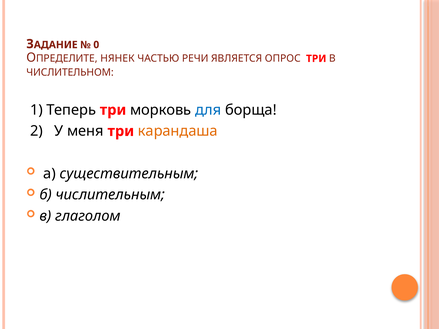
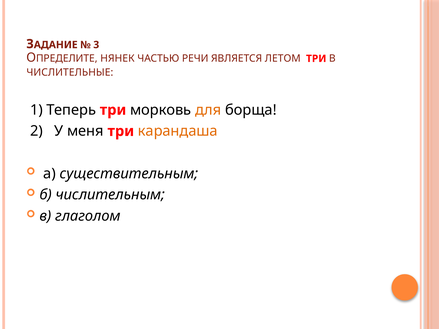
0: 0 -> 3
ОПРОС: ОПРОС -> ЛЕТОМ
ЧИСЛИТЕЛЬНОМ: ЧИСЛИТЕЛЬНОМ -> ЧИСЛИТЕЛЬНЫЕ
для colour: blue -> orange
